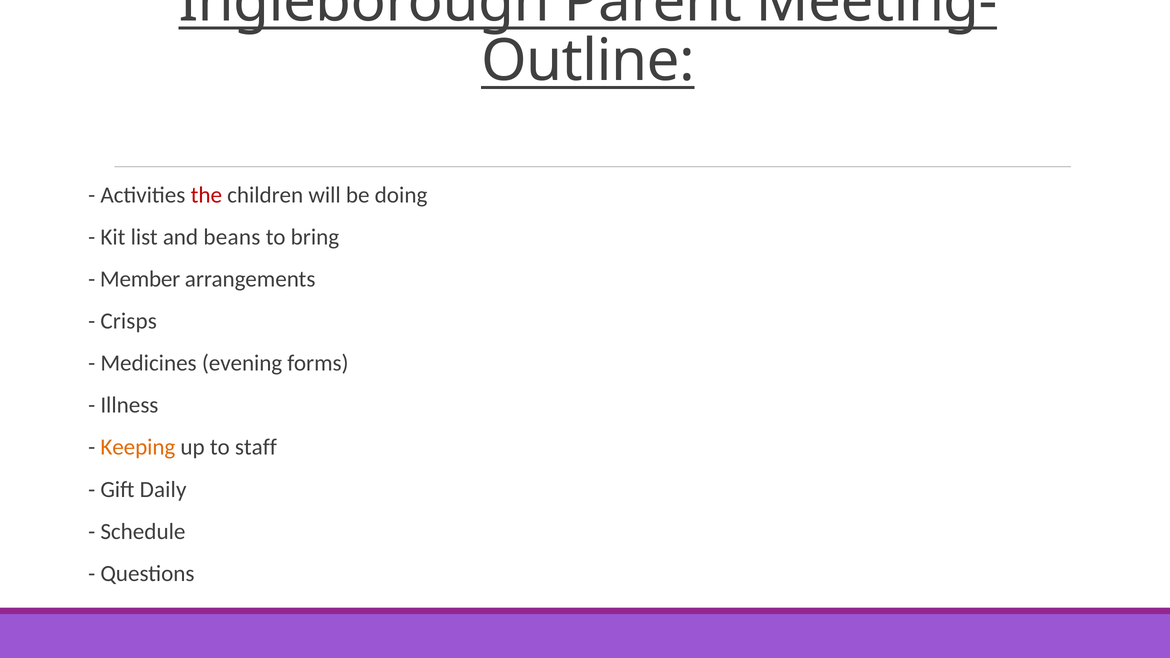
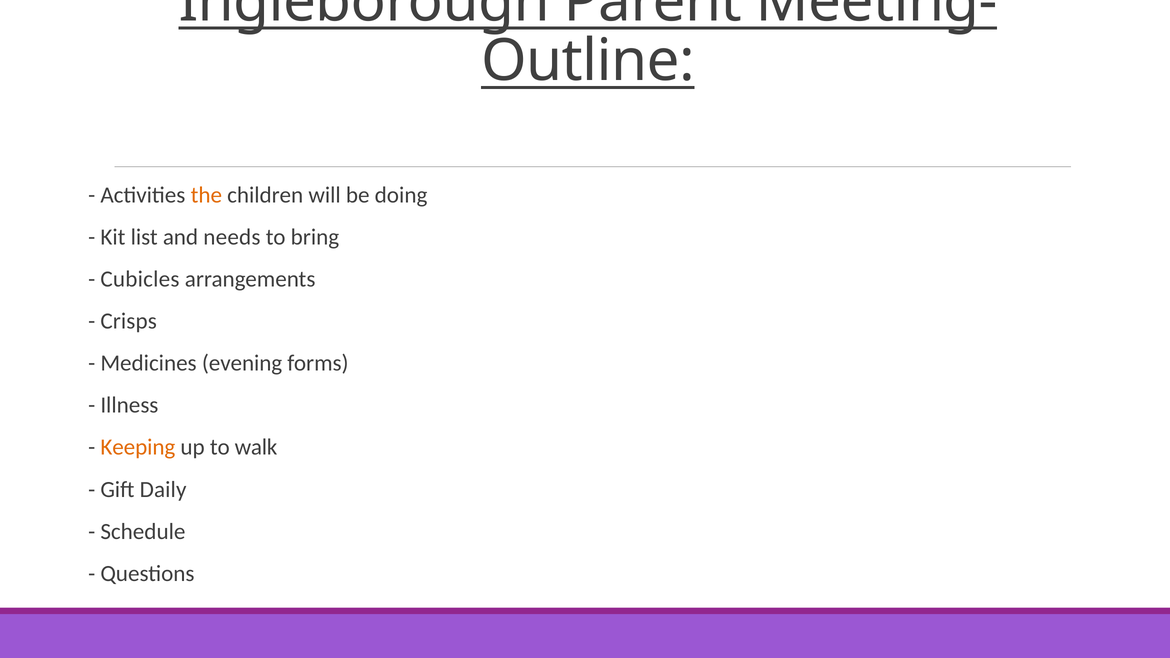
the colour: red -> orange
beans: beans -> needs
Member: Member -> Cubicles
staff: staff -> walk
